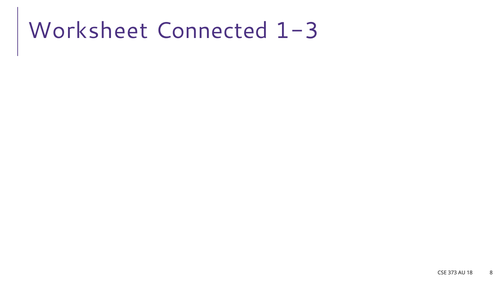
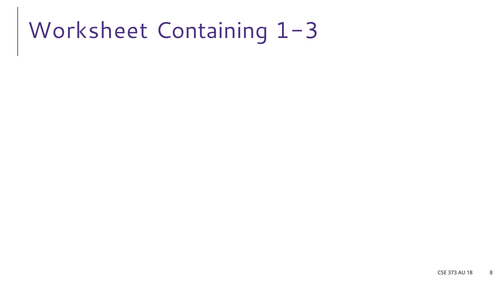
Connected: Connected -> Containing
